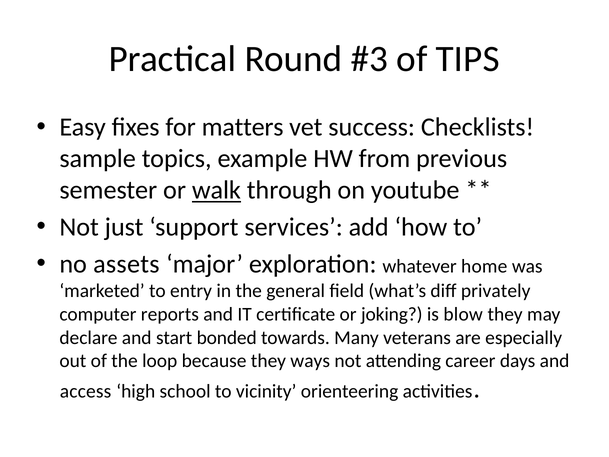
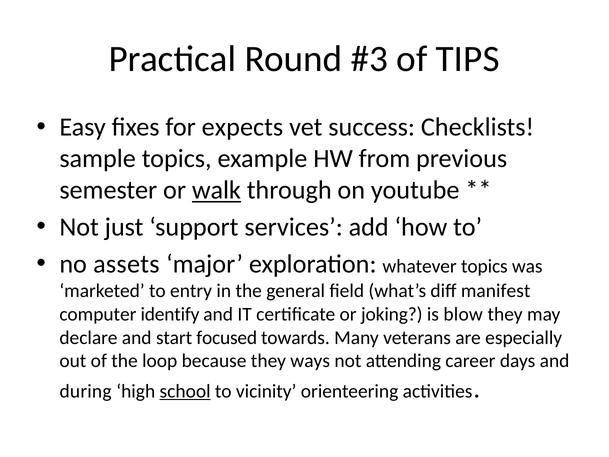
matters: matters -> expects
whatever home: home -> topics
privately: privately -> manifest
reports: reports -> identify
bonded: bonded -> focused
access: access -> during
school underline: none -> present
